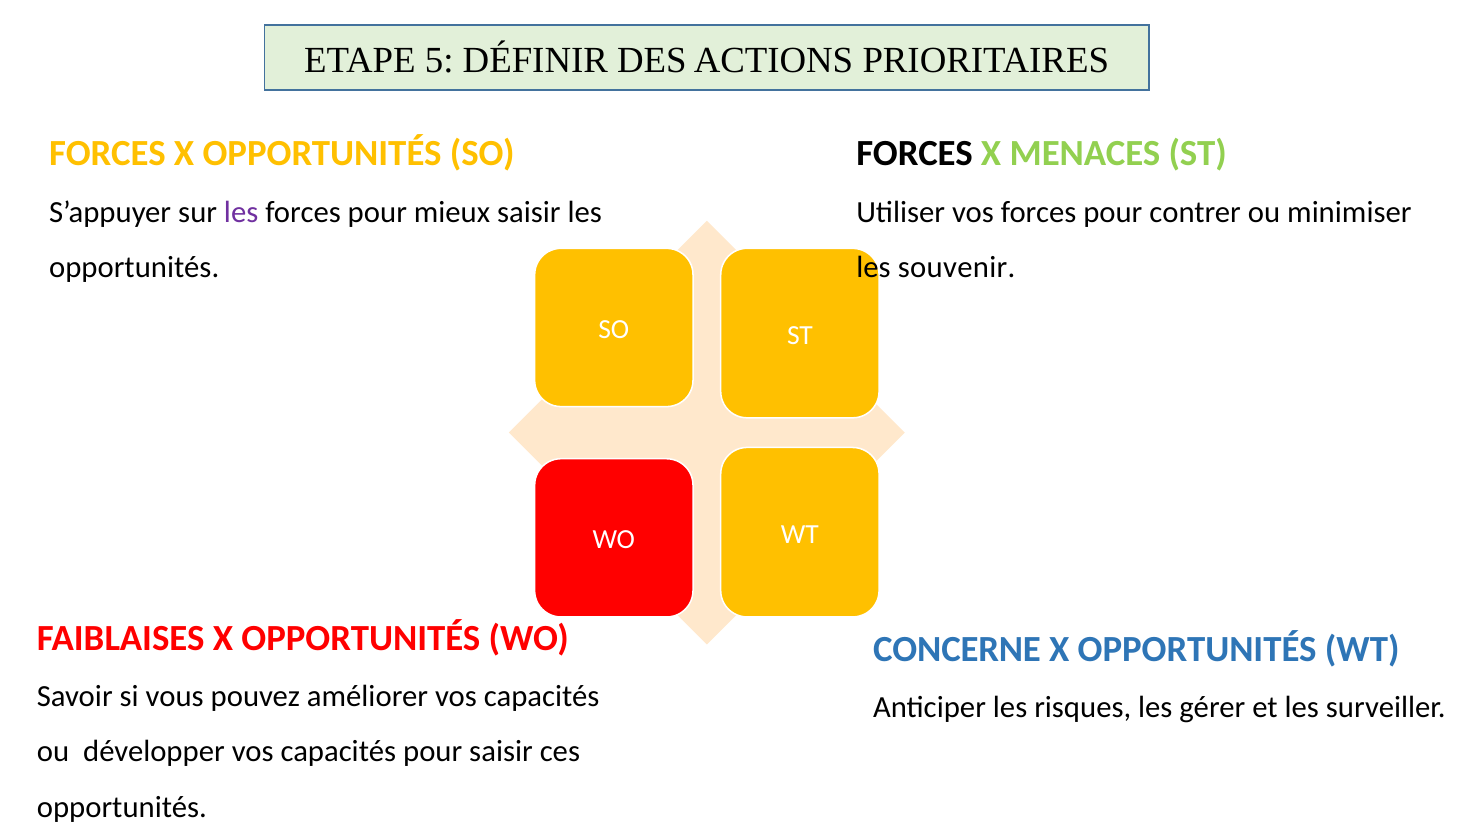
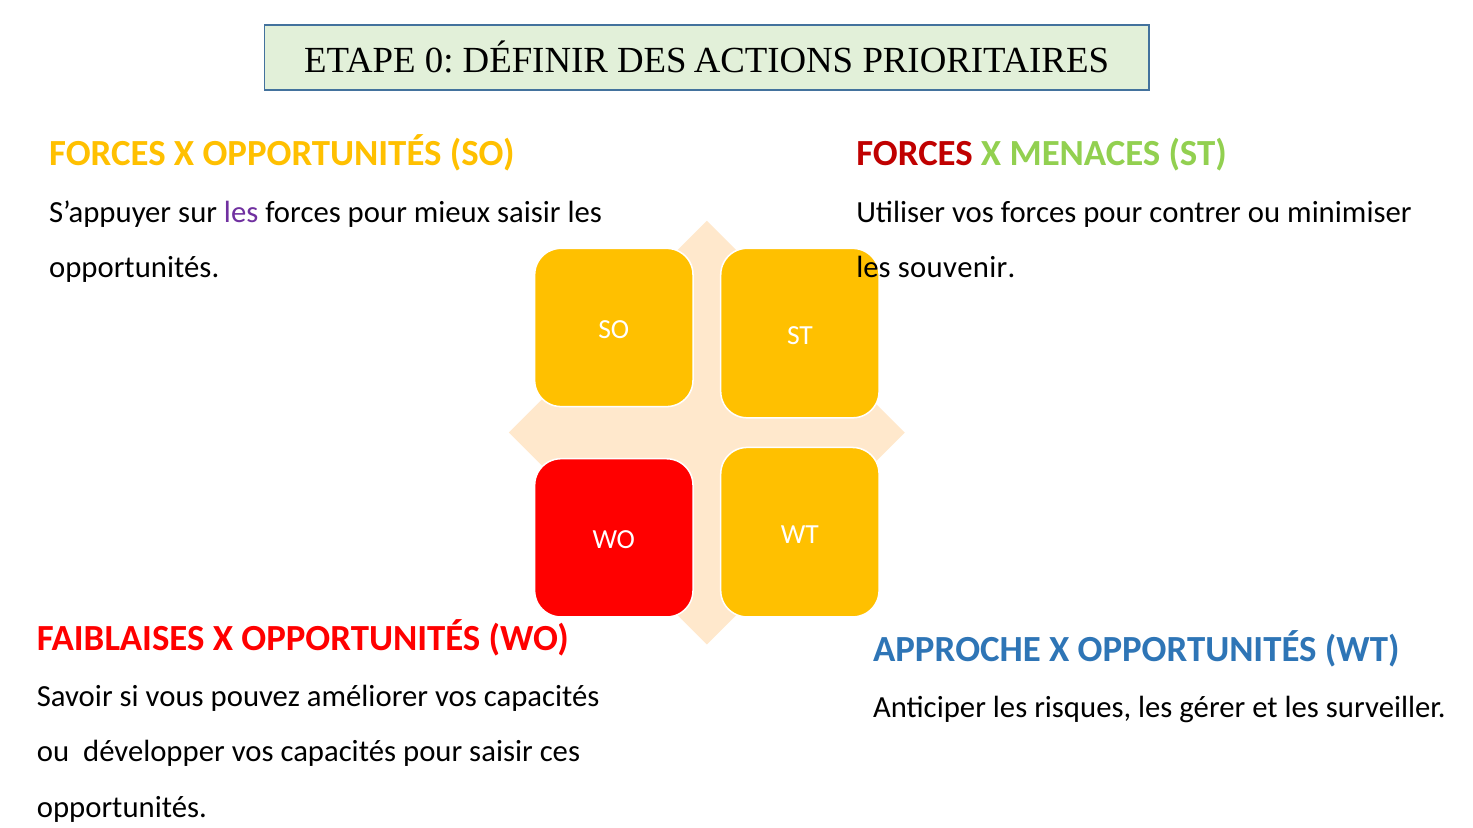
5: 5 -> 0
FORCES at (915, 154) colour: black -> red
CONCERNE: CONCERNE -> APPROCHE
